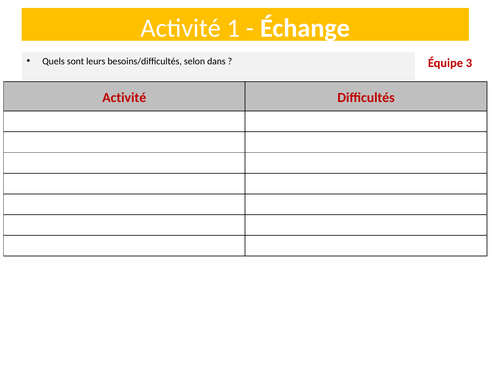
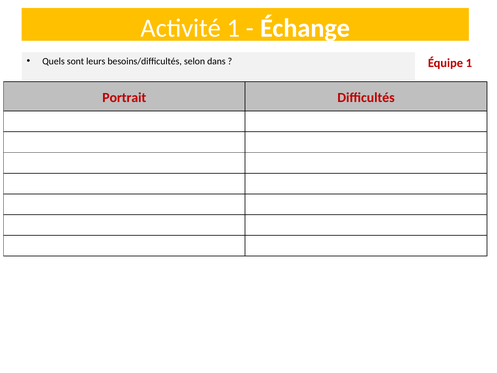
Équipe 3: 3 -> 1
Activité at (124, 98): Activité -> Portrait
